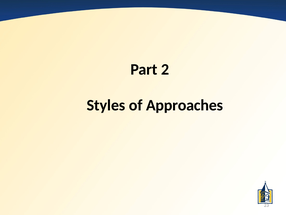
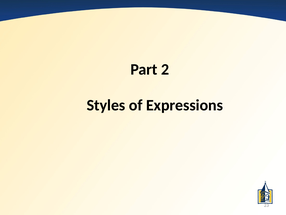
Approaches: Approaches -> Expressions
